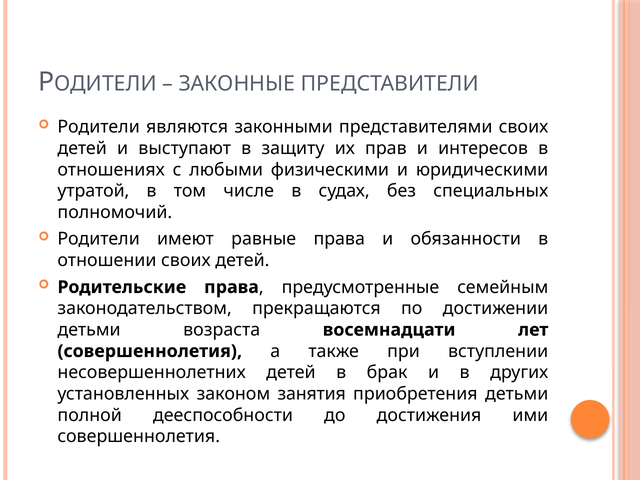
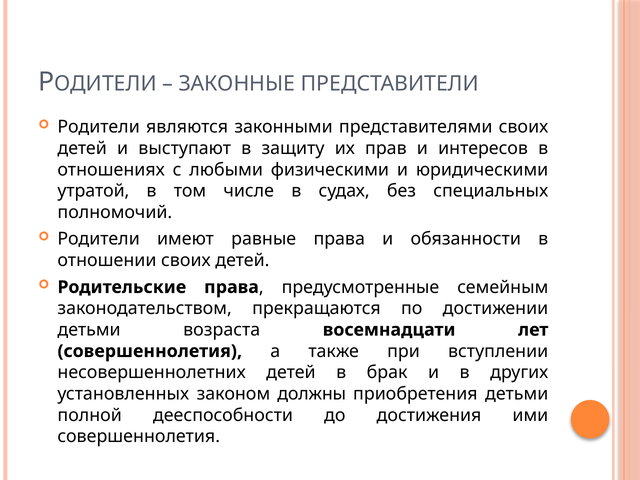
занятия: занятия -> должны
